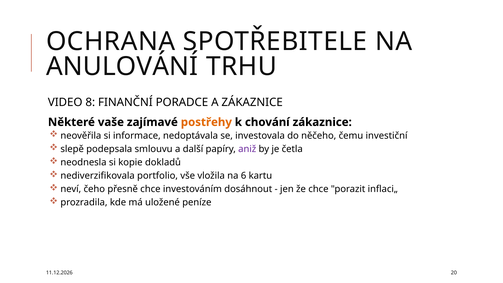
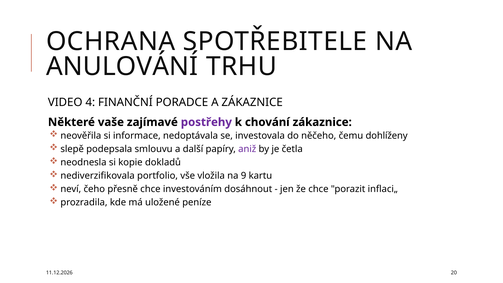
8: 8 -> 4
postřehy colour: orange -> purple
investiční: investiční -> dohlíženy
6: 6 -> 9
